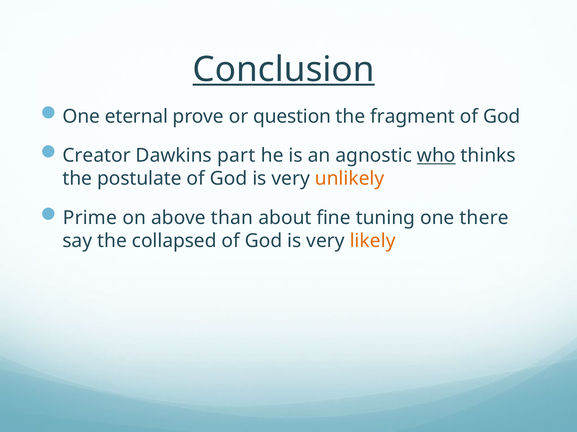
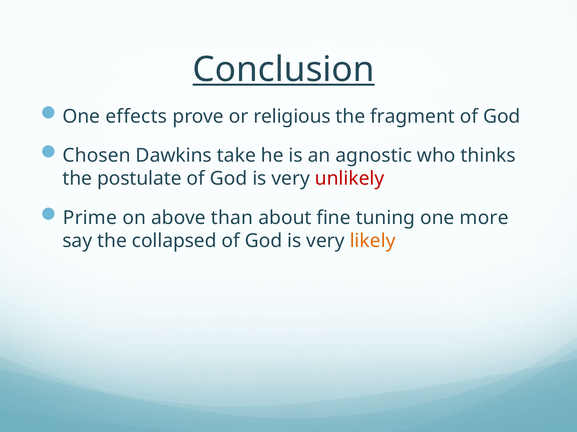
eternal: eternal -> effects
question: question -> religious
Creator: Creator -> Chosen
part: part -> take
who underline: present -> none
unlikely colour: orange -> red
there: there -> more
